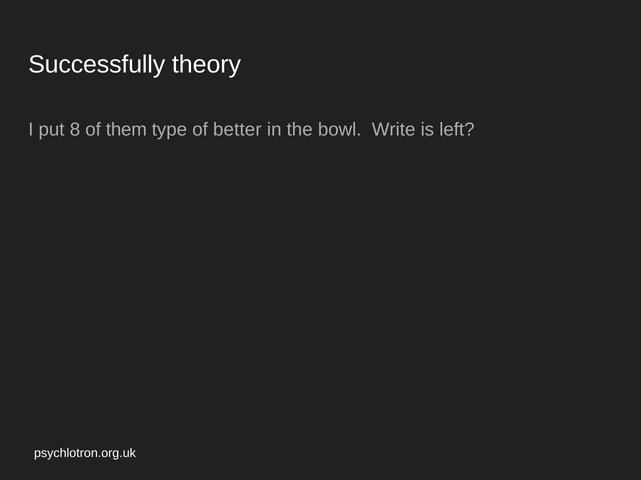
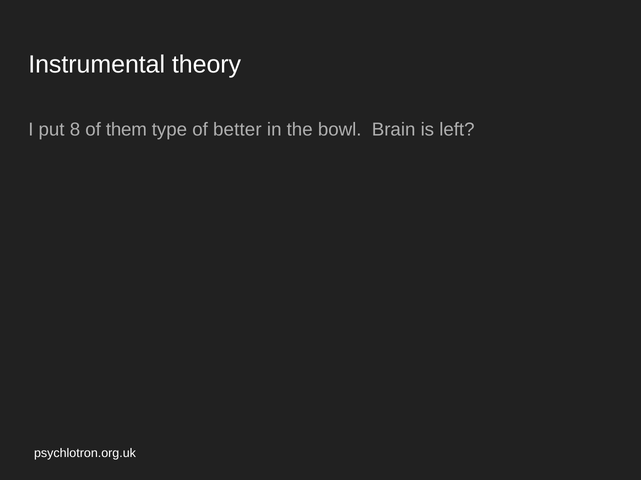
Successfully: Successfully -> Instrumental
Write: Write -> Brain
